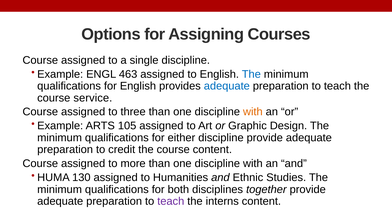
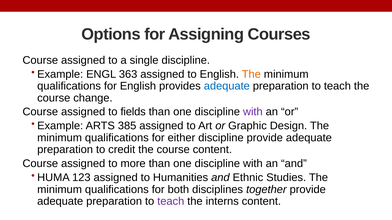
463: 463 -> 363
The at (251, 74) colour: blue -> orange
service: service -> change
three: three -> fields
with at (253, 112) colour: orange -> purple
105: 105 -> 385
130: 130 -> 123
